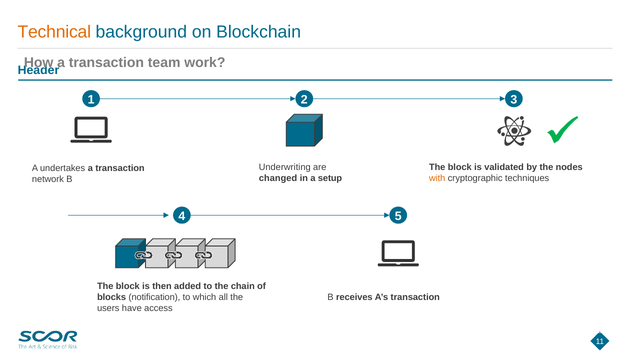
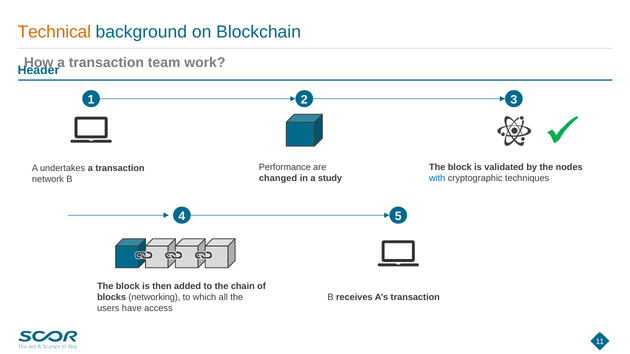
Underwriting: Underwriting -> Performance
setup: setup -> study
with colour: orange -> blue
notification: notification -> networking
